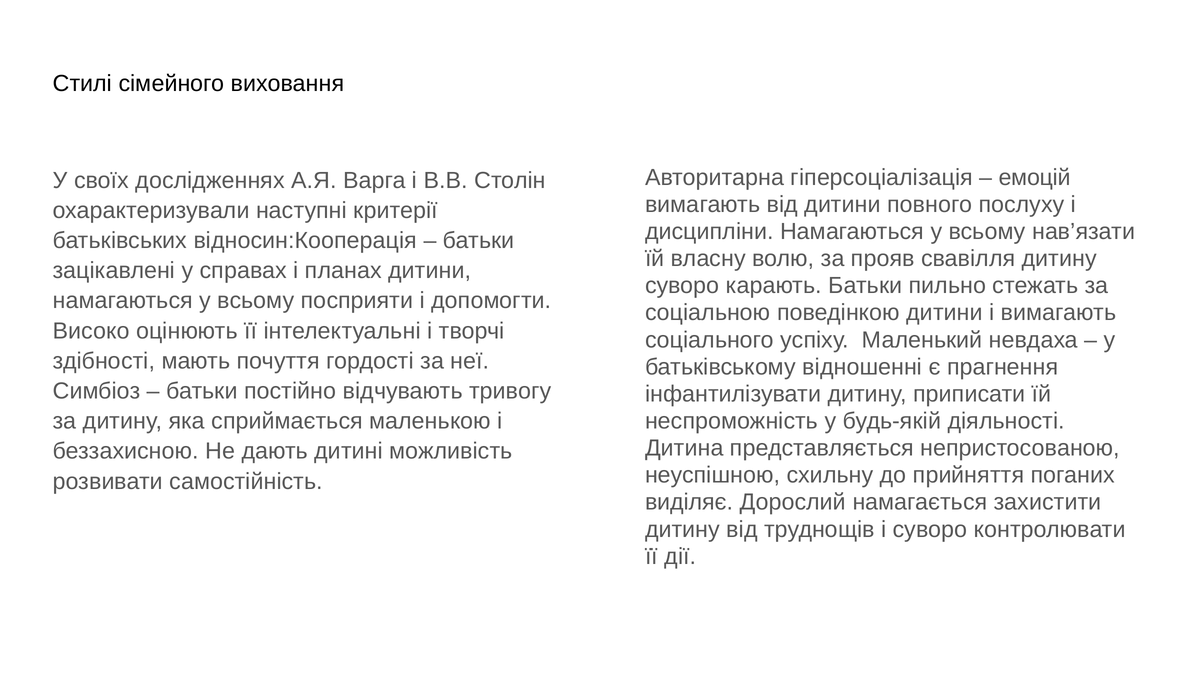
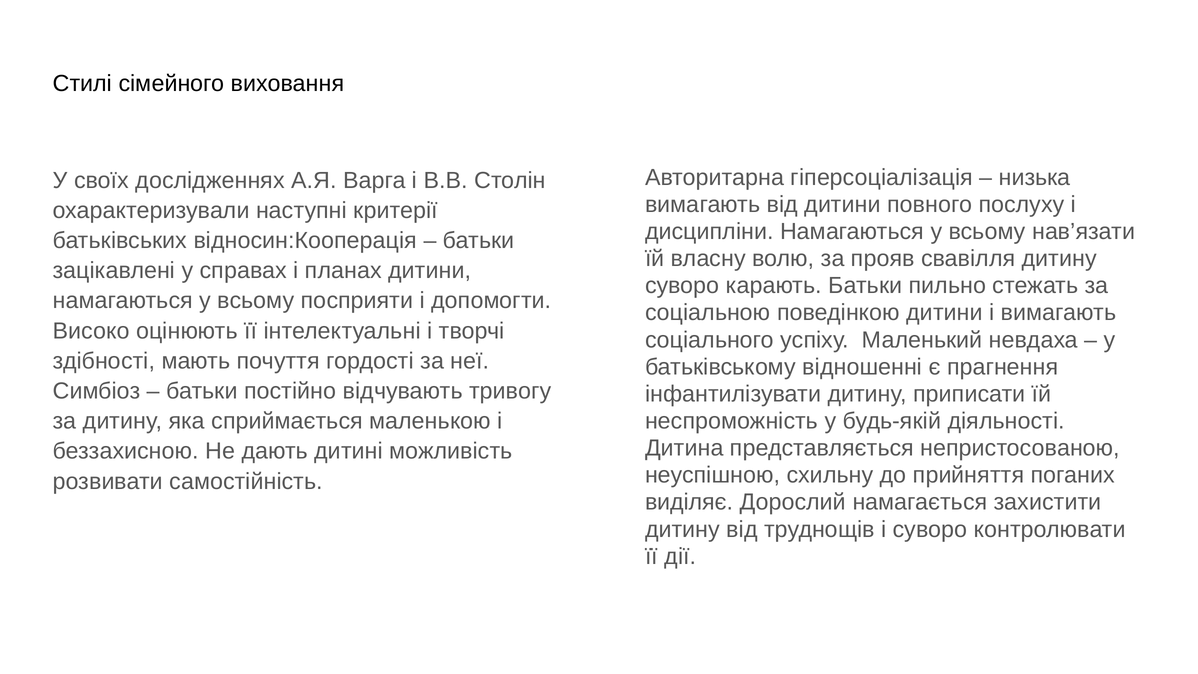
емоцій: емоцій -> низька
